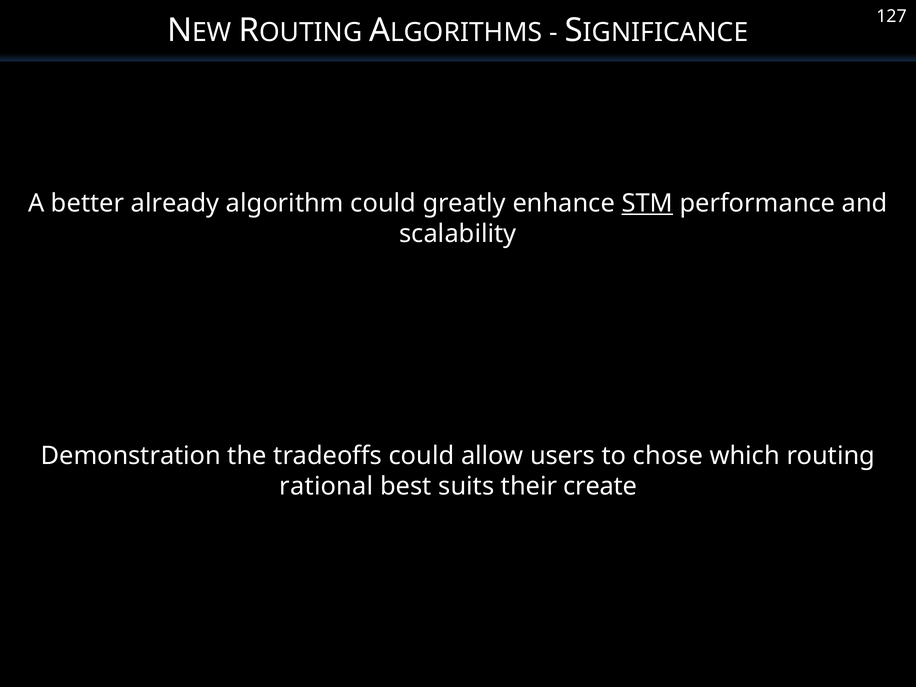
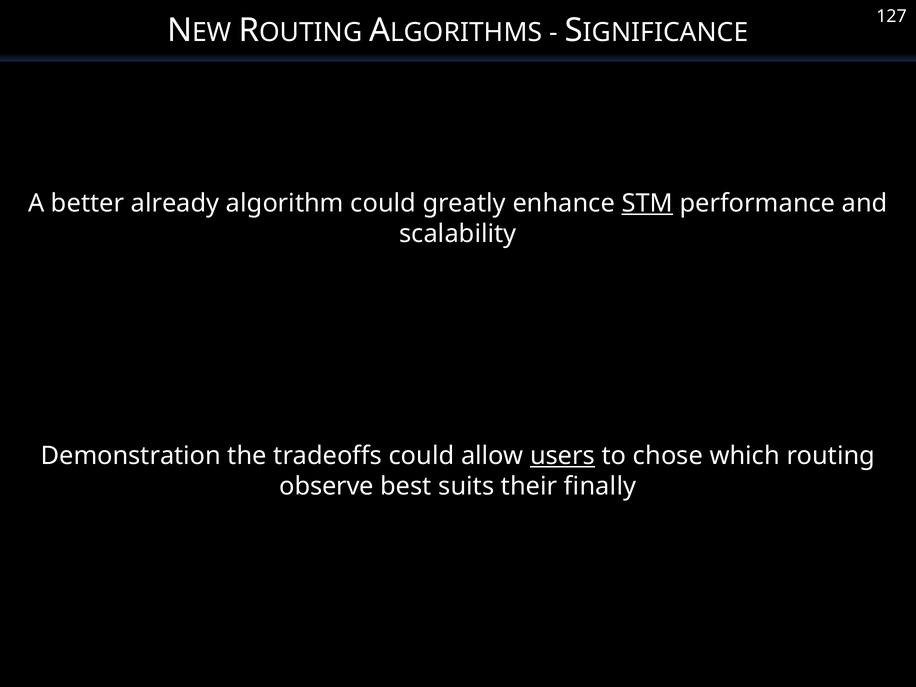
users underline: none -> present
rational: rational -> observe
create: create -> finally
